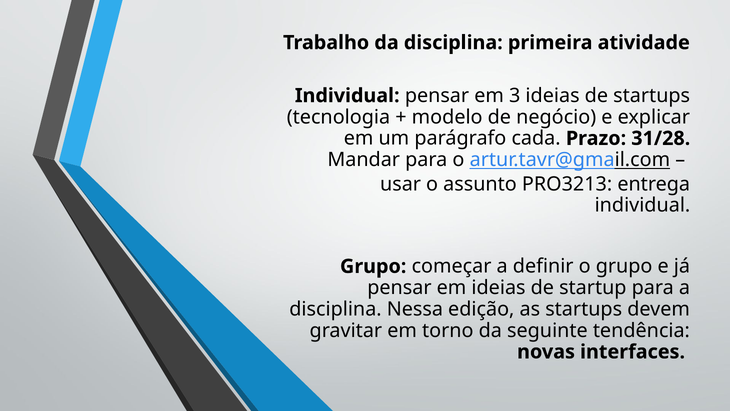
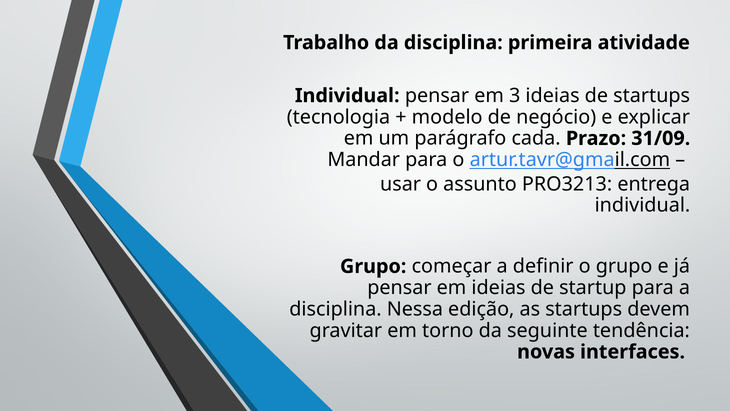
31/28: 31/28 -> 31/09
